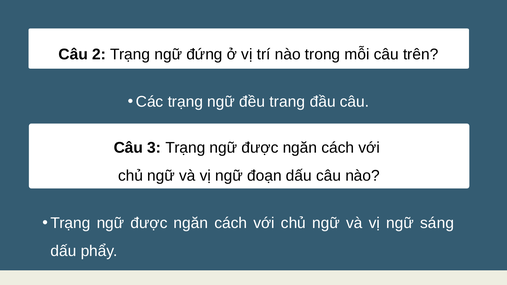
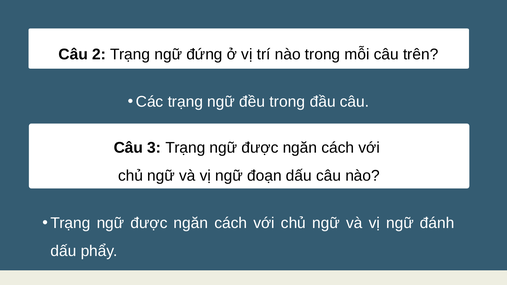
đều trang: trang -> trong
sáng: sáng -> đánh
